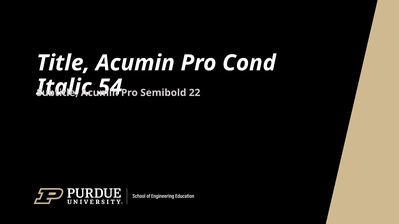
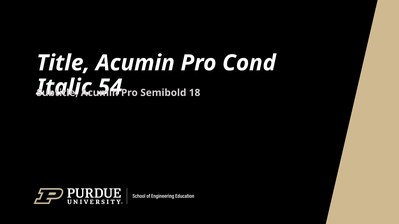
22: 22 -> 18
